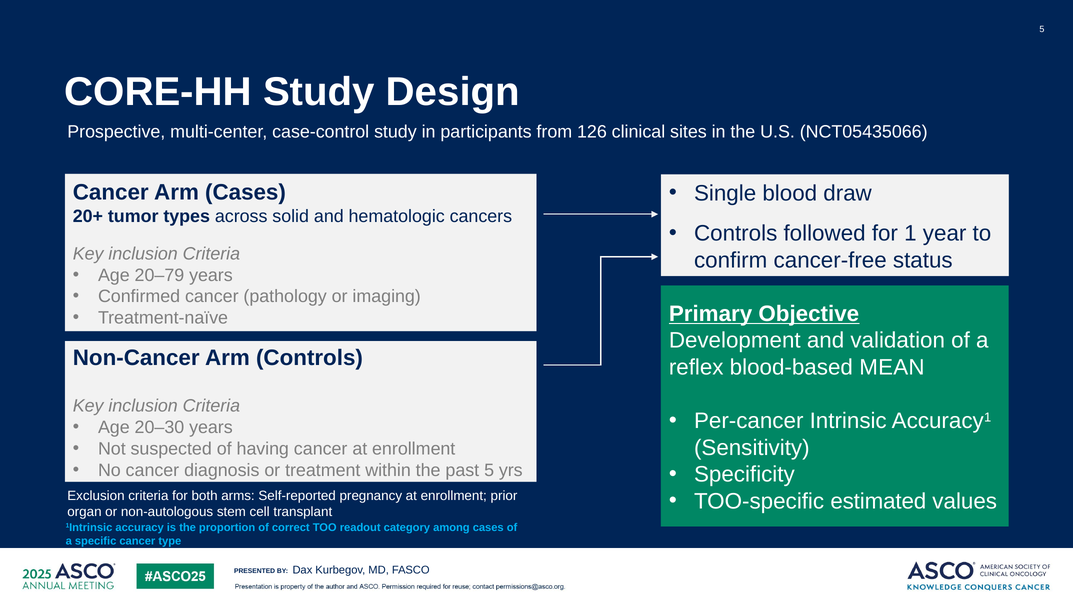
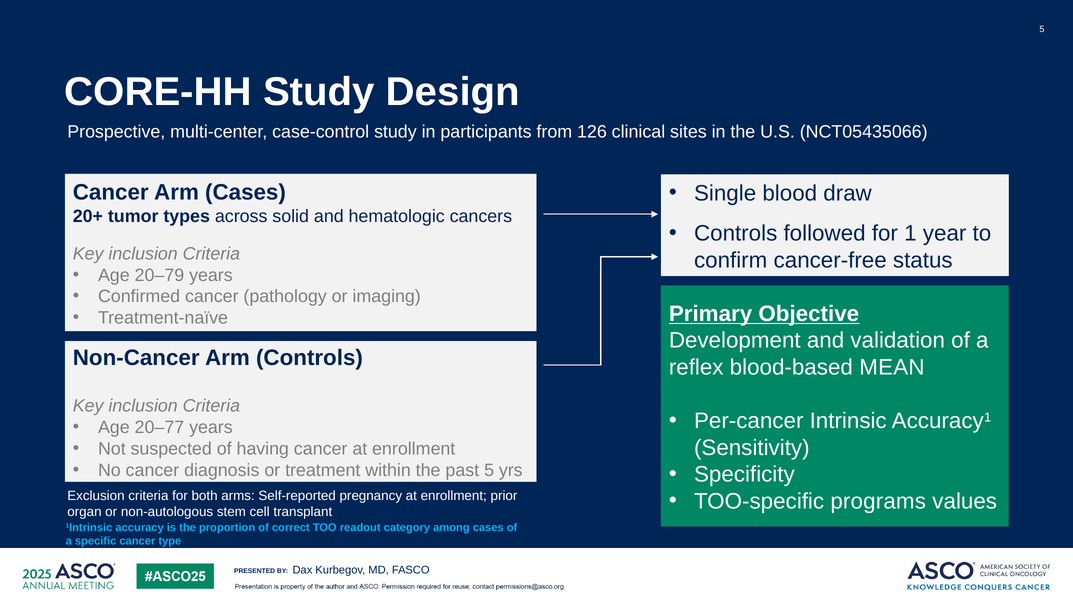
20–30: 20–30 -> 20–77
estimated: estimated -> programs
